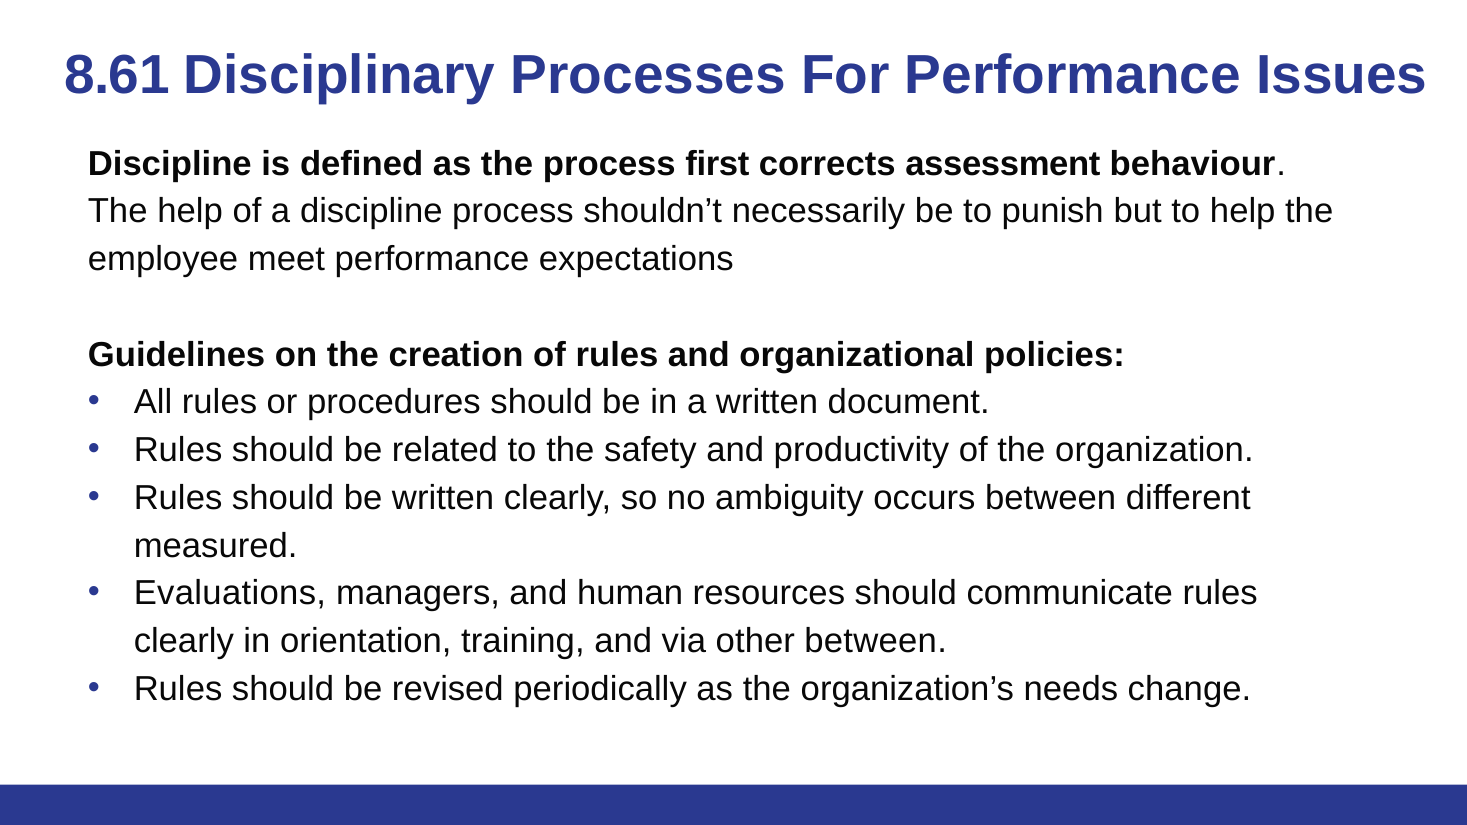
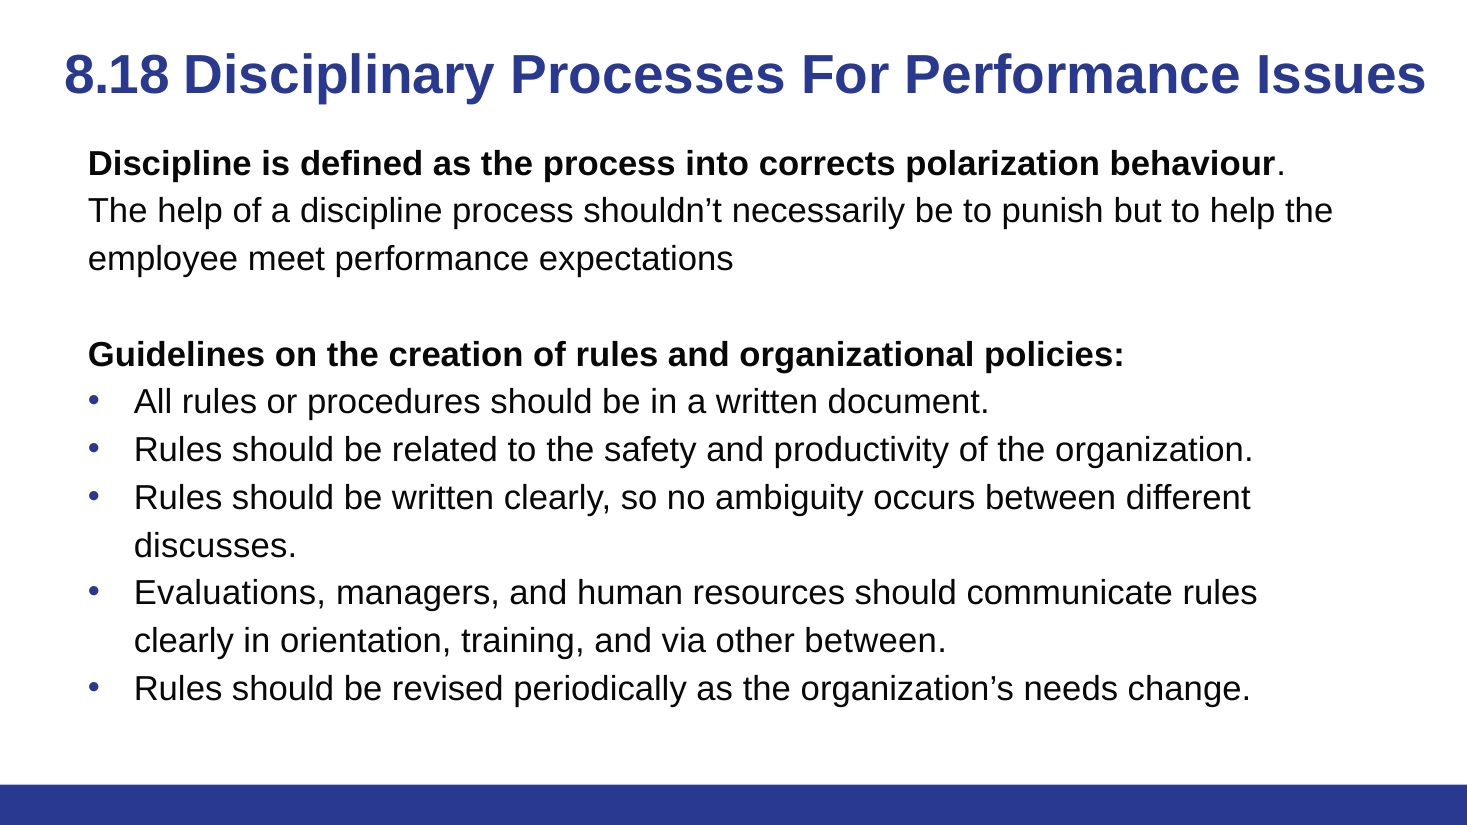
8.61: 8.61 -> 8.18
first: first -> into
assessment: assessment -> polarization
measured: measured -> discusses
